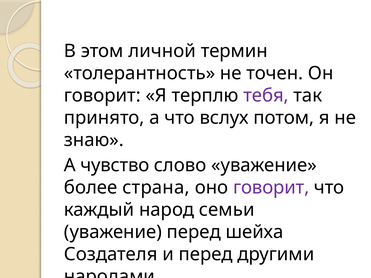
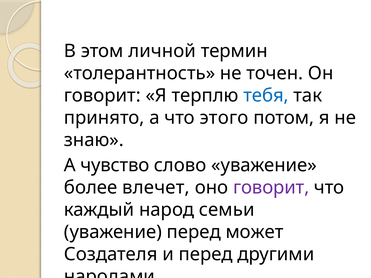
тебя colour: purple -> blue
вслух: вслух -> этого
страна: страна -> влечет
шейха: шейха -> может
